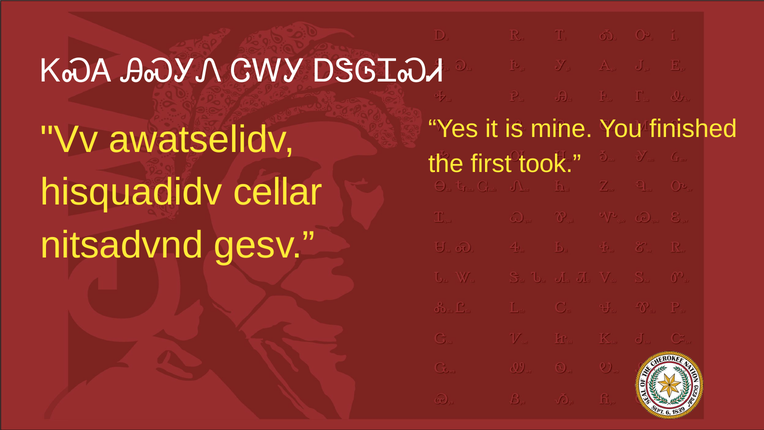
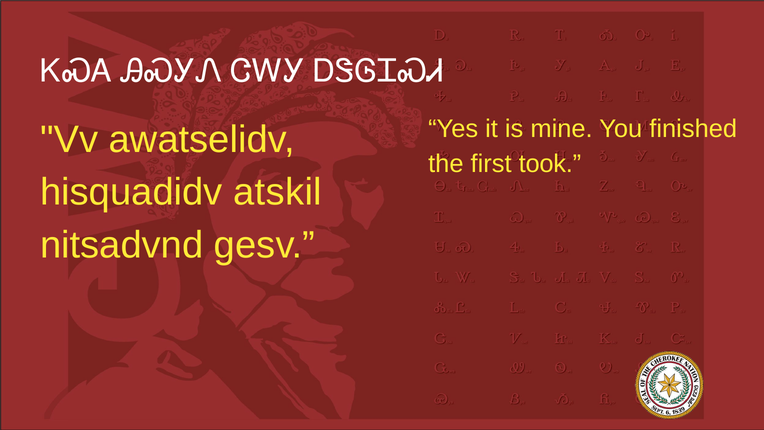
cellar: cellar -> atskil
